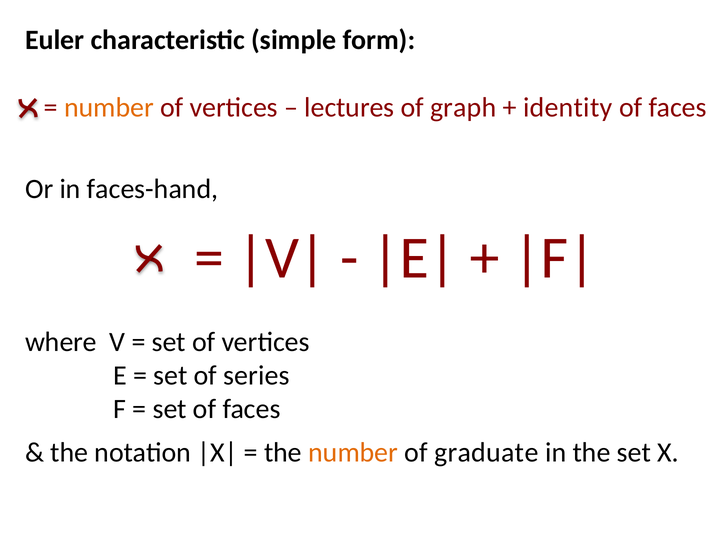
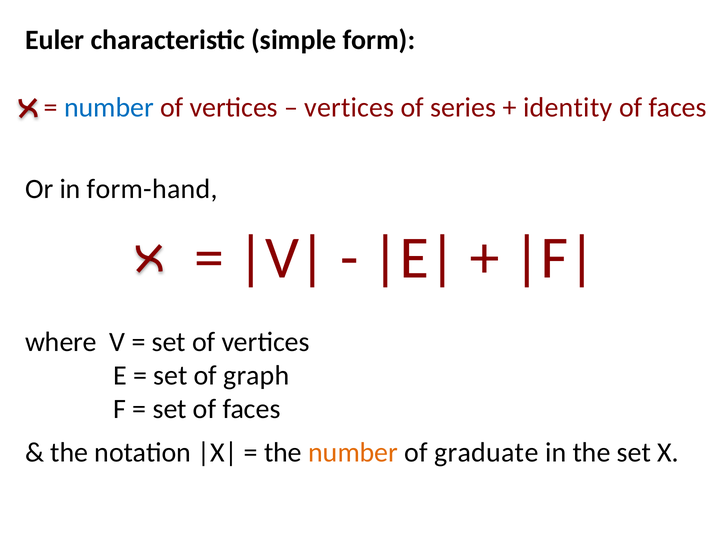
number at (109, 107) colour: orange -> blue
lectures at (349, 107): lectures -> vertices
graph: graph -> series
faces-hand: faces-hand -> form-hand
series: series -> graph
